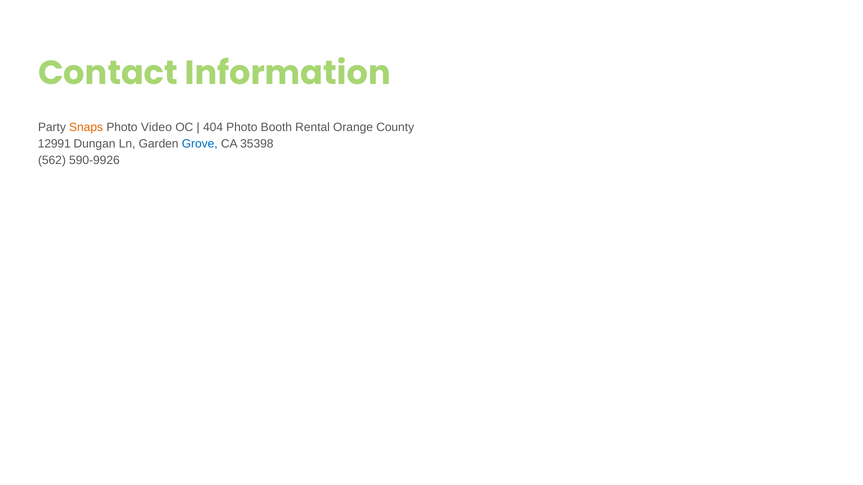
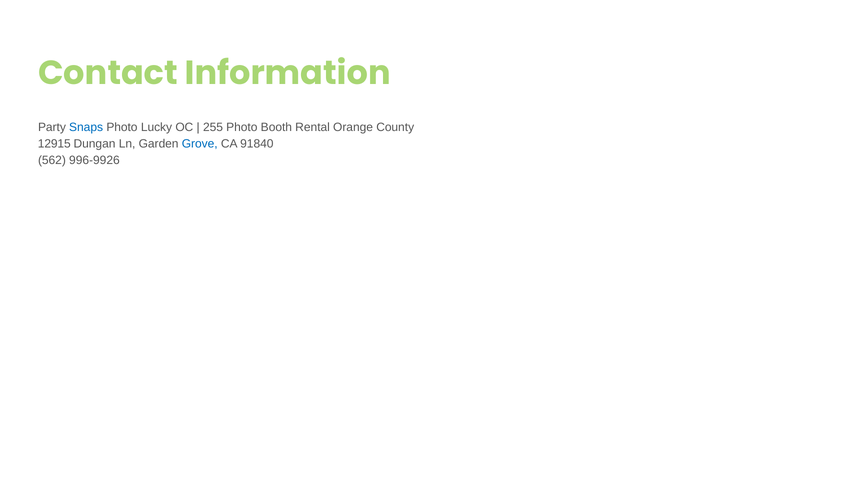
Snaps colour: orange -> blue
Video: Video -> Lucky
404: 404 -> 255
12991: 12991 -> 12915
35398: 35398 -> 91840
590-9926: 590-9926 -> 996-9926
